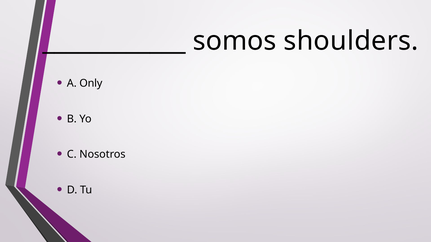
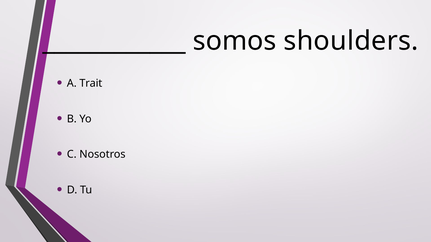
Only: Only -> Trait
